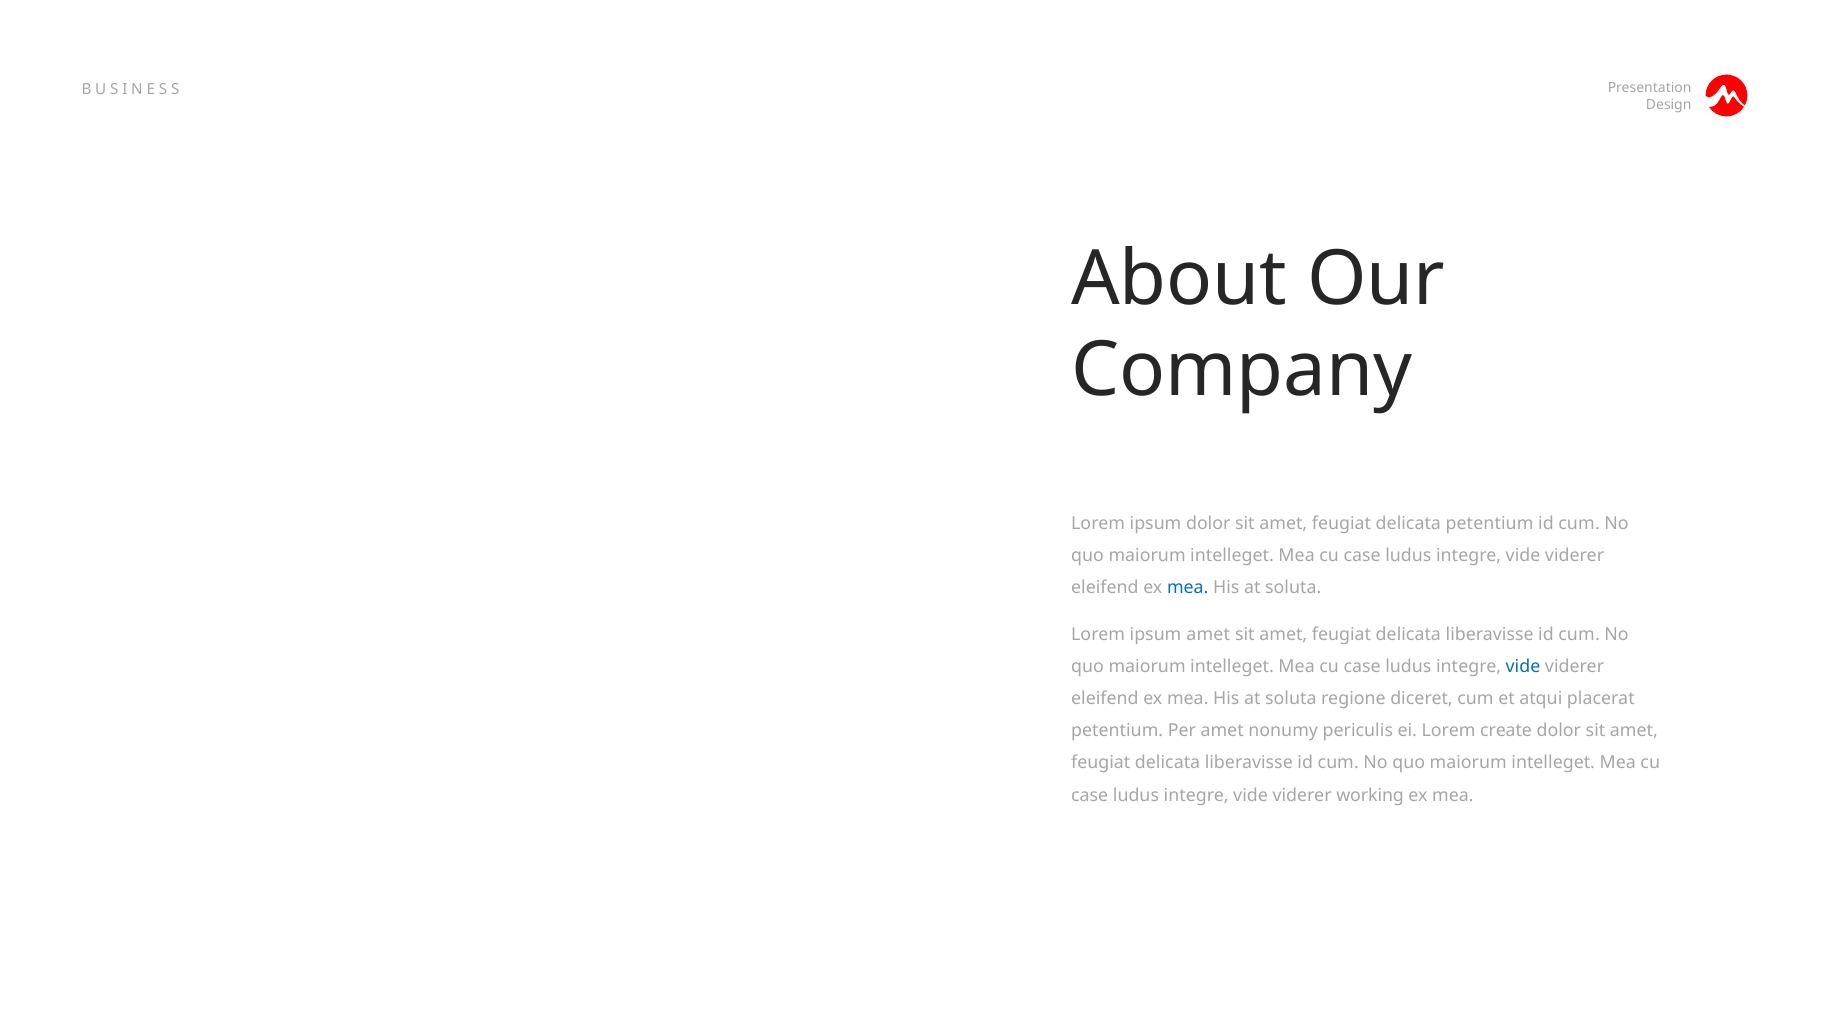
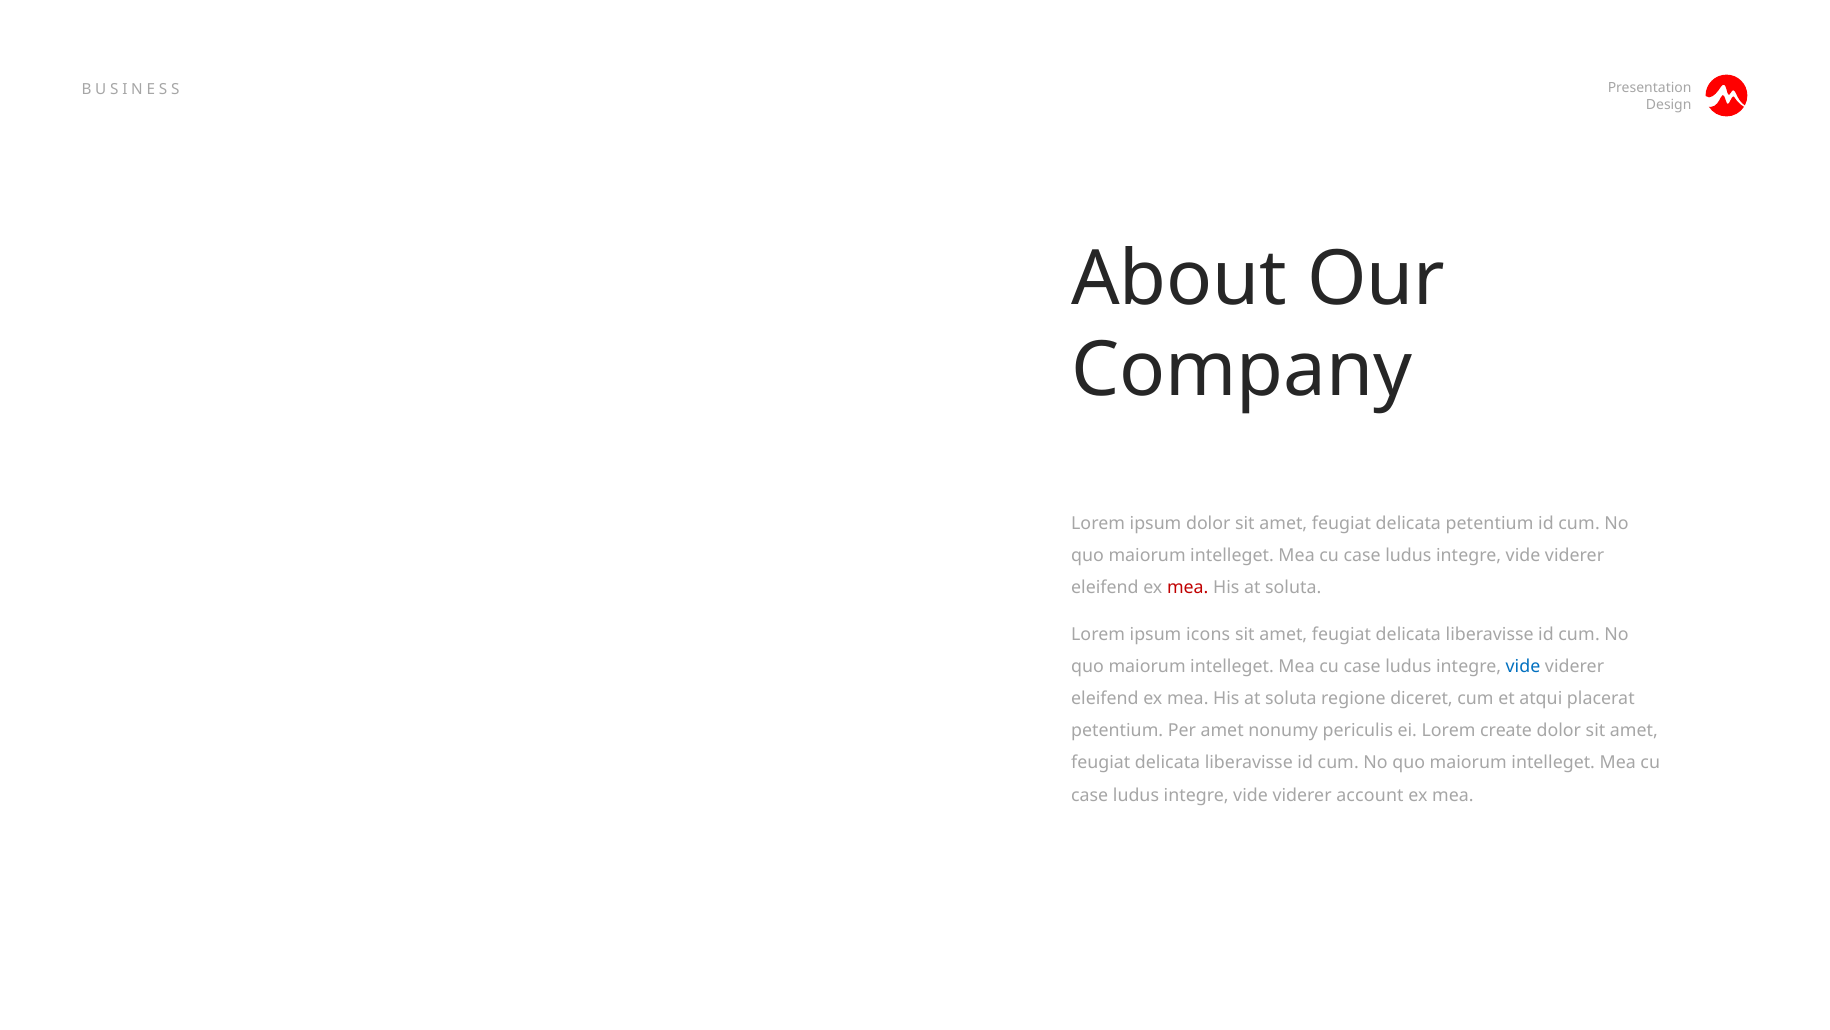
mea at (1188, 587) colour: blue -> red
ipsum amet: amet -> icons
working: working -> account
